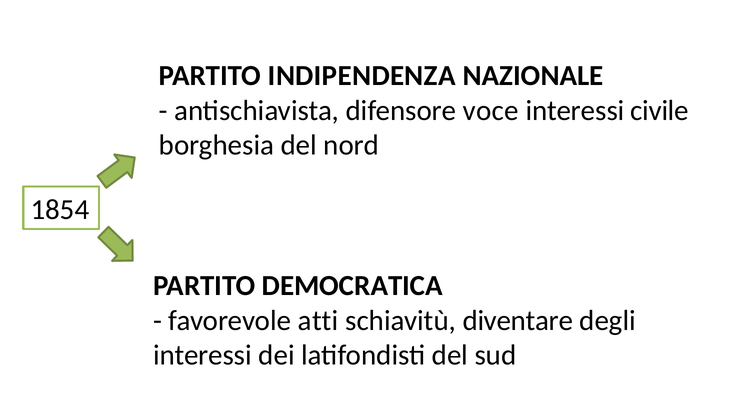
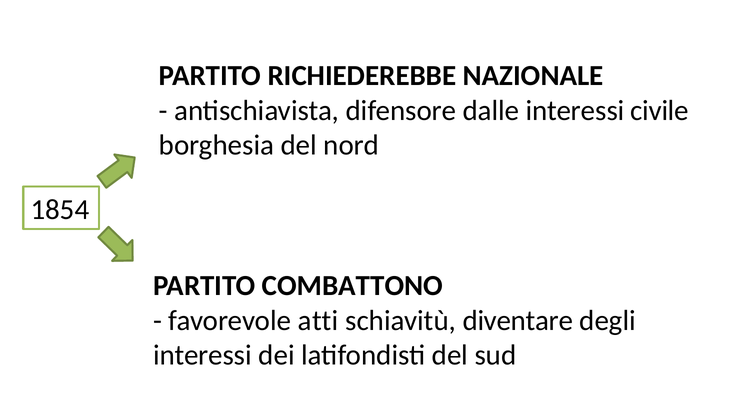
INDIPENDENZA: INDIPENDENZA -> RICHIEDEREBBE
voce: voce -> dalle
DEMOCRATICA: DEMOCRATICA -> COMBATTONO
